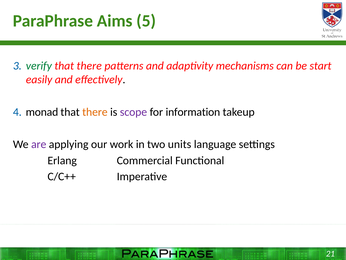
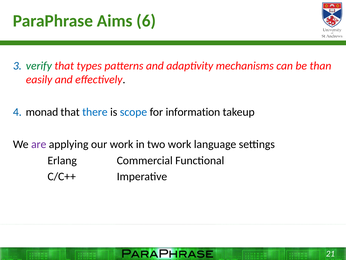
5: 5 -> 6
there at (89, 66): there -> types
start: start -> than
there at (95, 112) colour: orange -> blue
scope colour: purple -> blue
two units: units -> work
